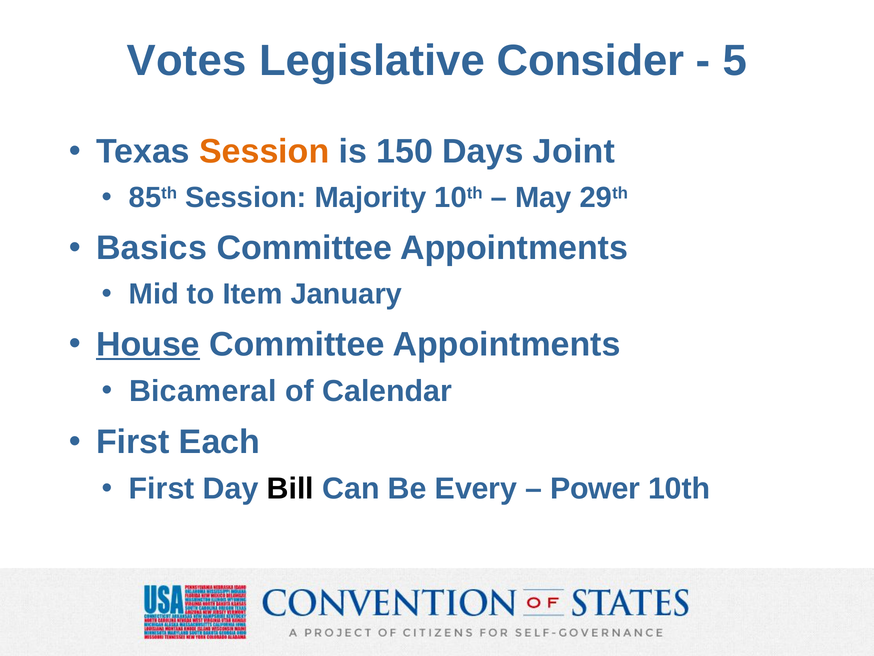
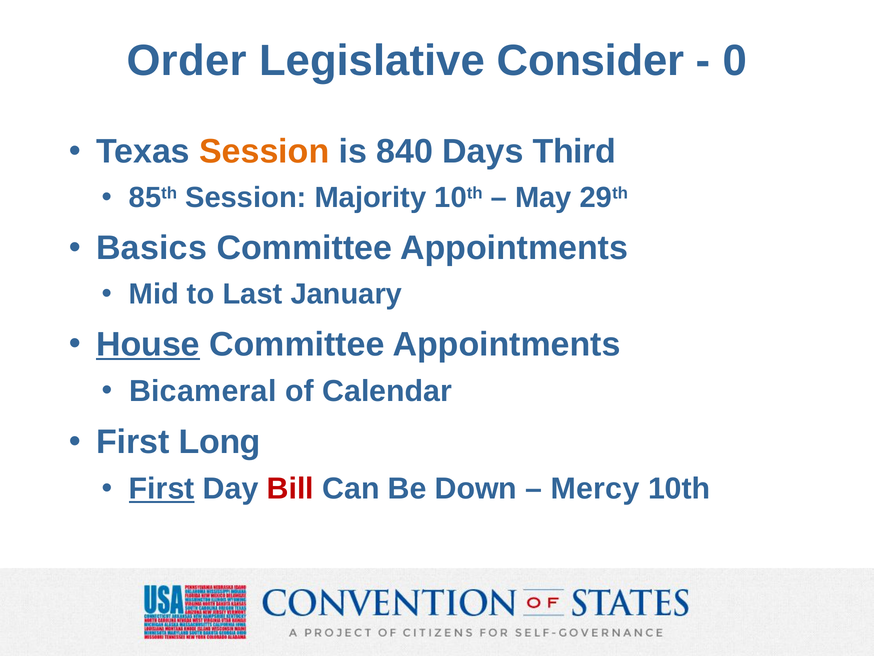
Votes: Votes -> Order
5: 5 -> 0
150: 150 -> 840
Joint: Joint -> Third
Item: Item -> Last
Each: Each -> Long
First at (162, 488) underline: none -> present
Bill colour: black -> red
Every: Every -> Down
Power: Power -> Mercy
